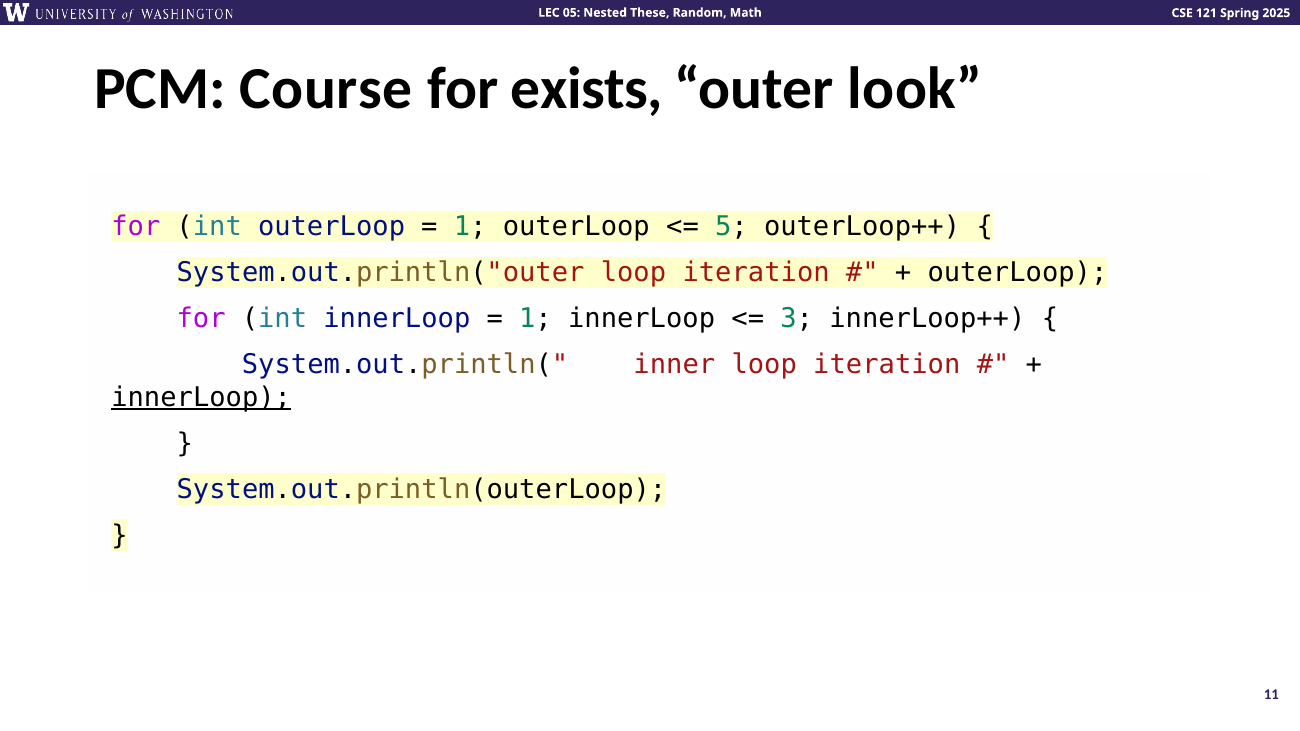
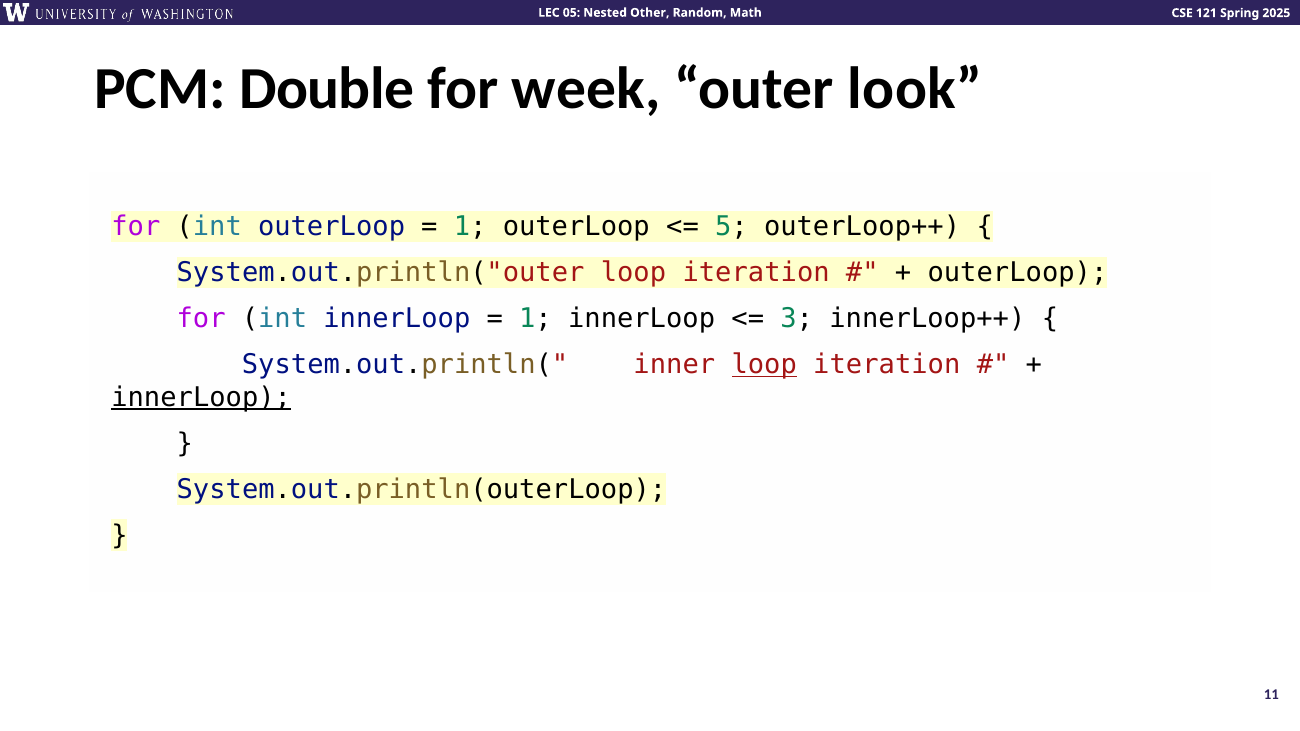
These: These -> Other
Course: Course -> Double
exists: exists -> week
loop at (764, 365) underline: none -> present
